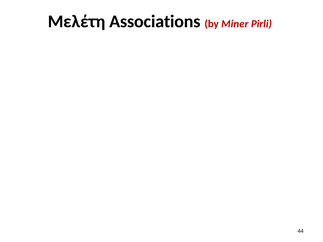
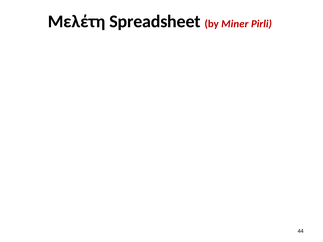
Associations: Associations -> Spreadsheet
